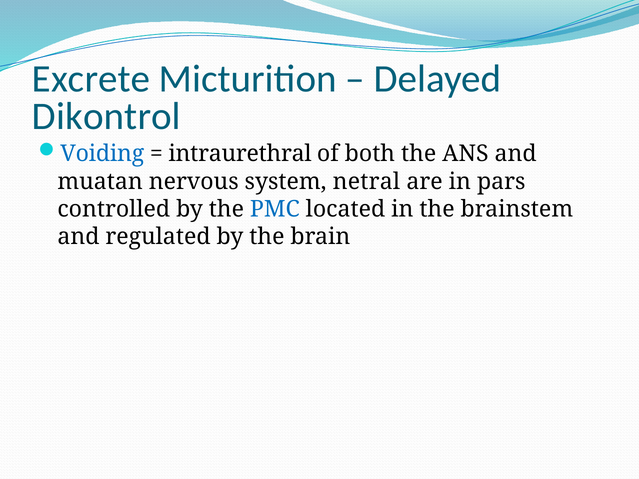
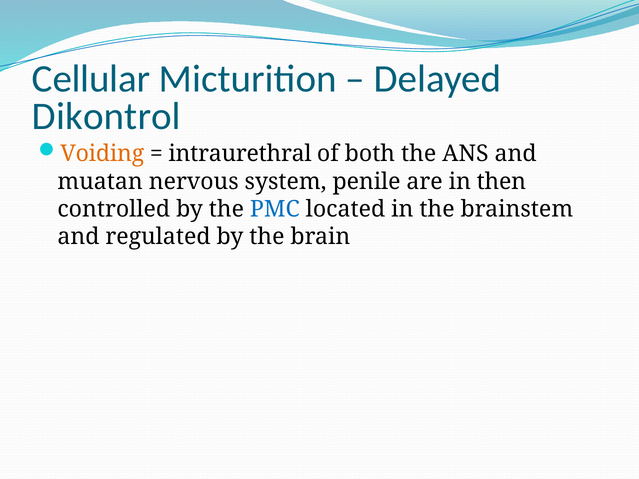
Excrete: Excrete -> Cellular
Voiding colour: blue -> orange
netral: netral -> penile
pars: pars -> then
